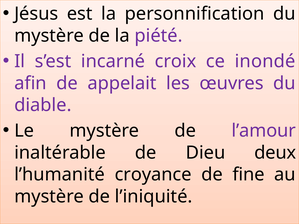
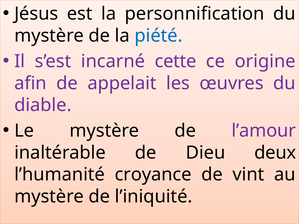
piété colour: purple -> blue
croix: croix -> cette
inondé: inondé -> origine
fine: fine -> vint
